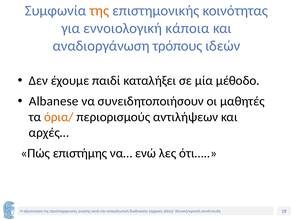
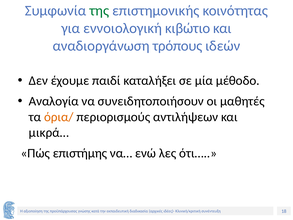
της at (99, 11) colour: orange -> green
κάποια: κάποια -> κιβώτιο
Albanese: Albanese -> Αναλογία
αρχές…: αρχές… -> μικρά…
